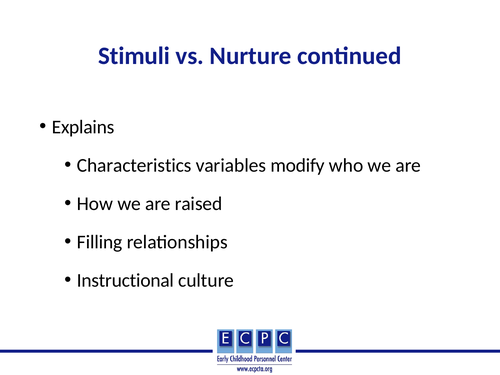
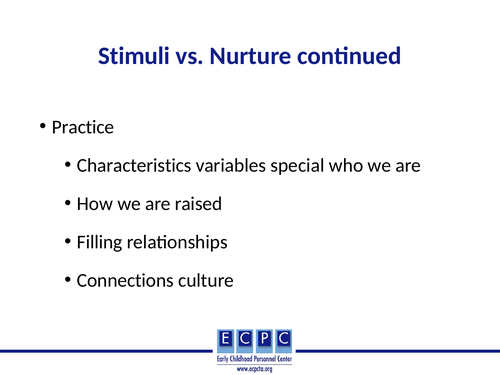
Explains: Explains -> Practice
modify: modify -> special
Instructional: Instructional -> Connections
